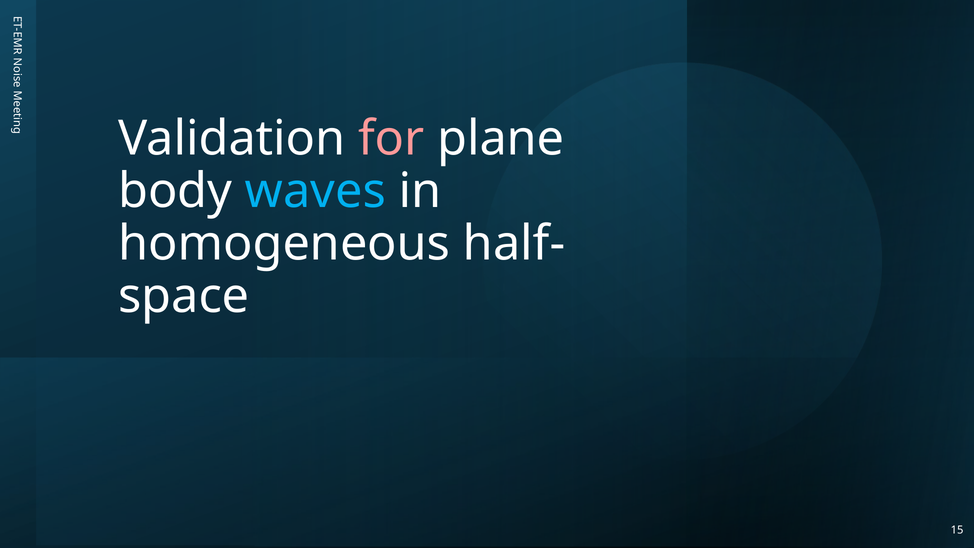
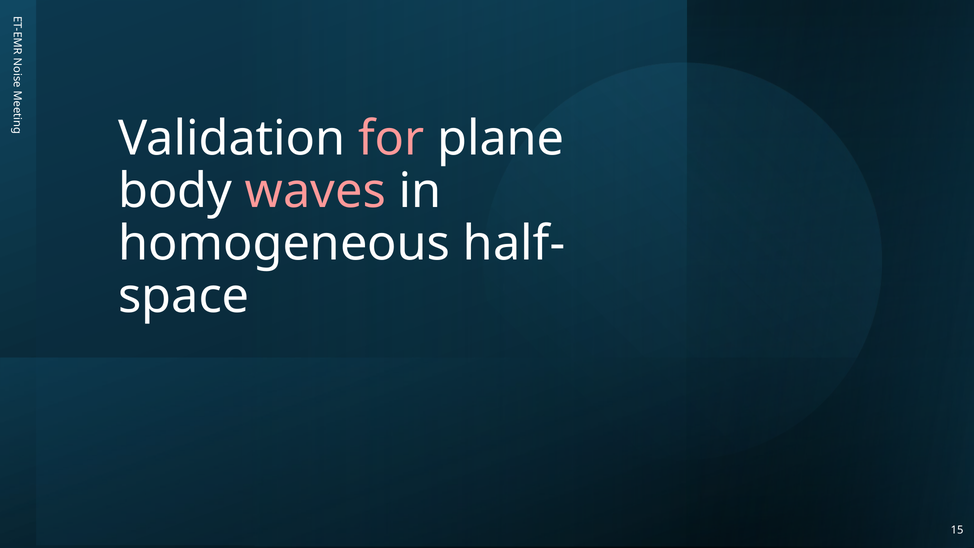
waves colour: light blue -> pink
